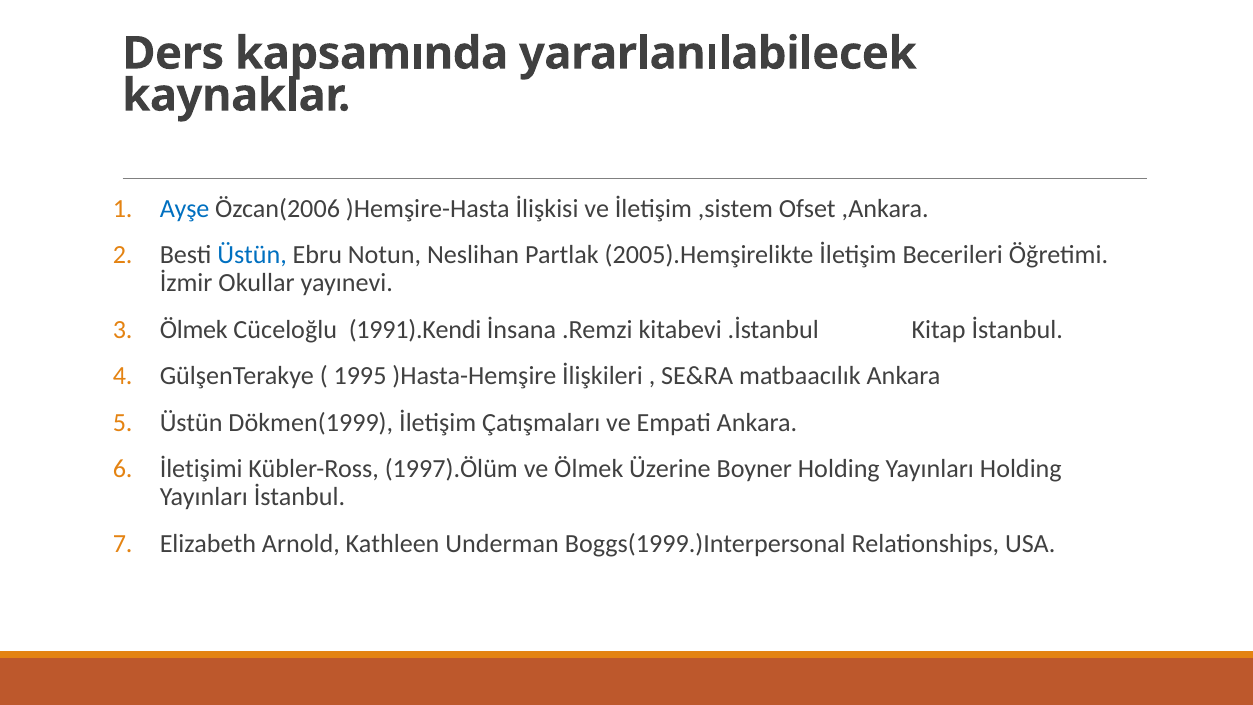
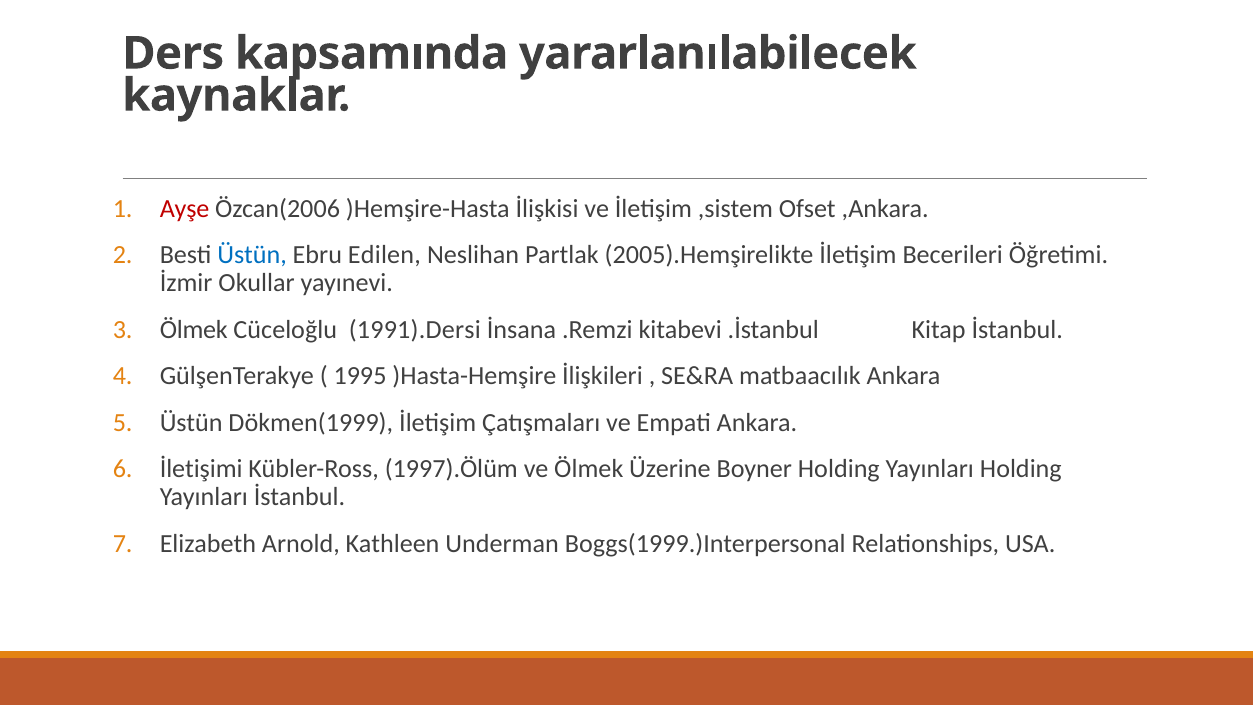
Ayşe colour: blue -> red
Notun: Notun -> Edilen
1991).Kendi: 1991).Kendi -> 1991).Dersi
